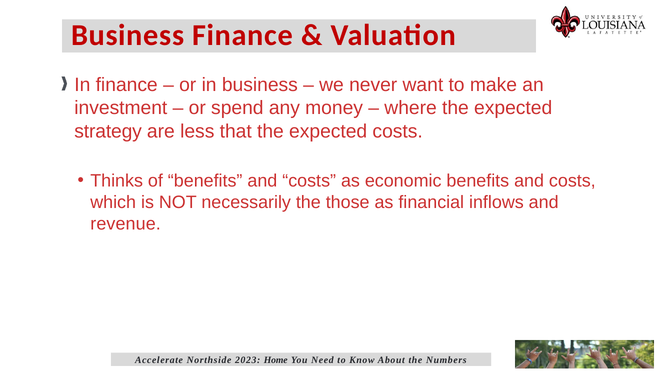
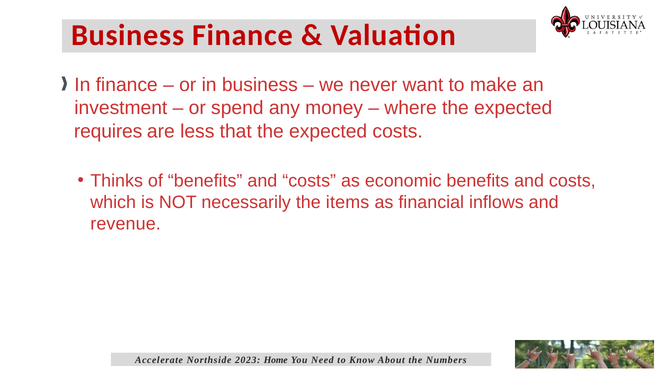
strategy: strategy -> requires
those: those -> items
